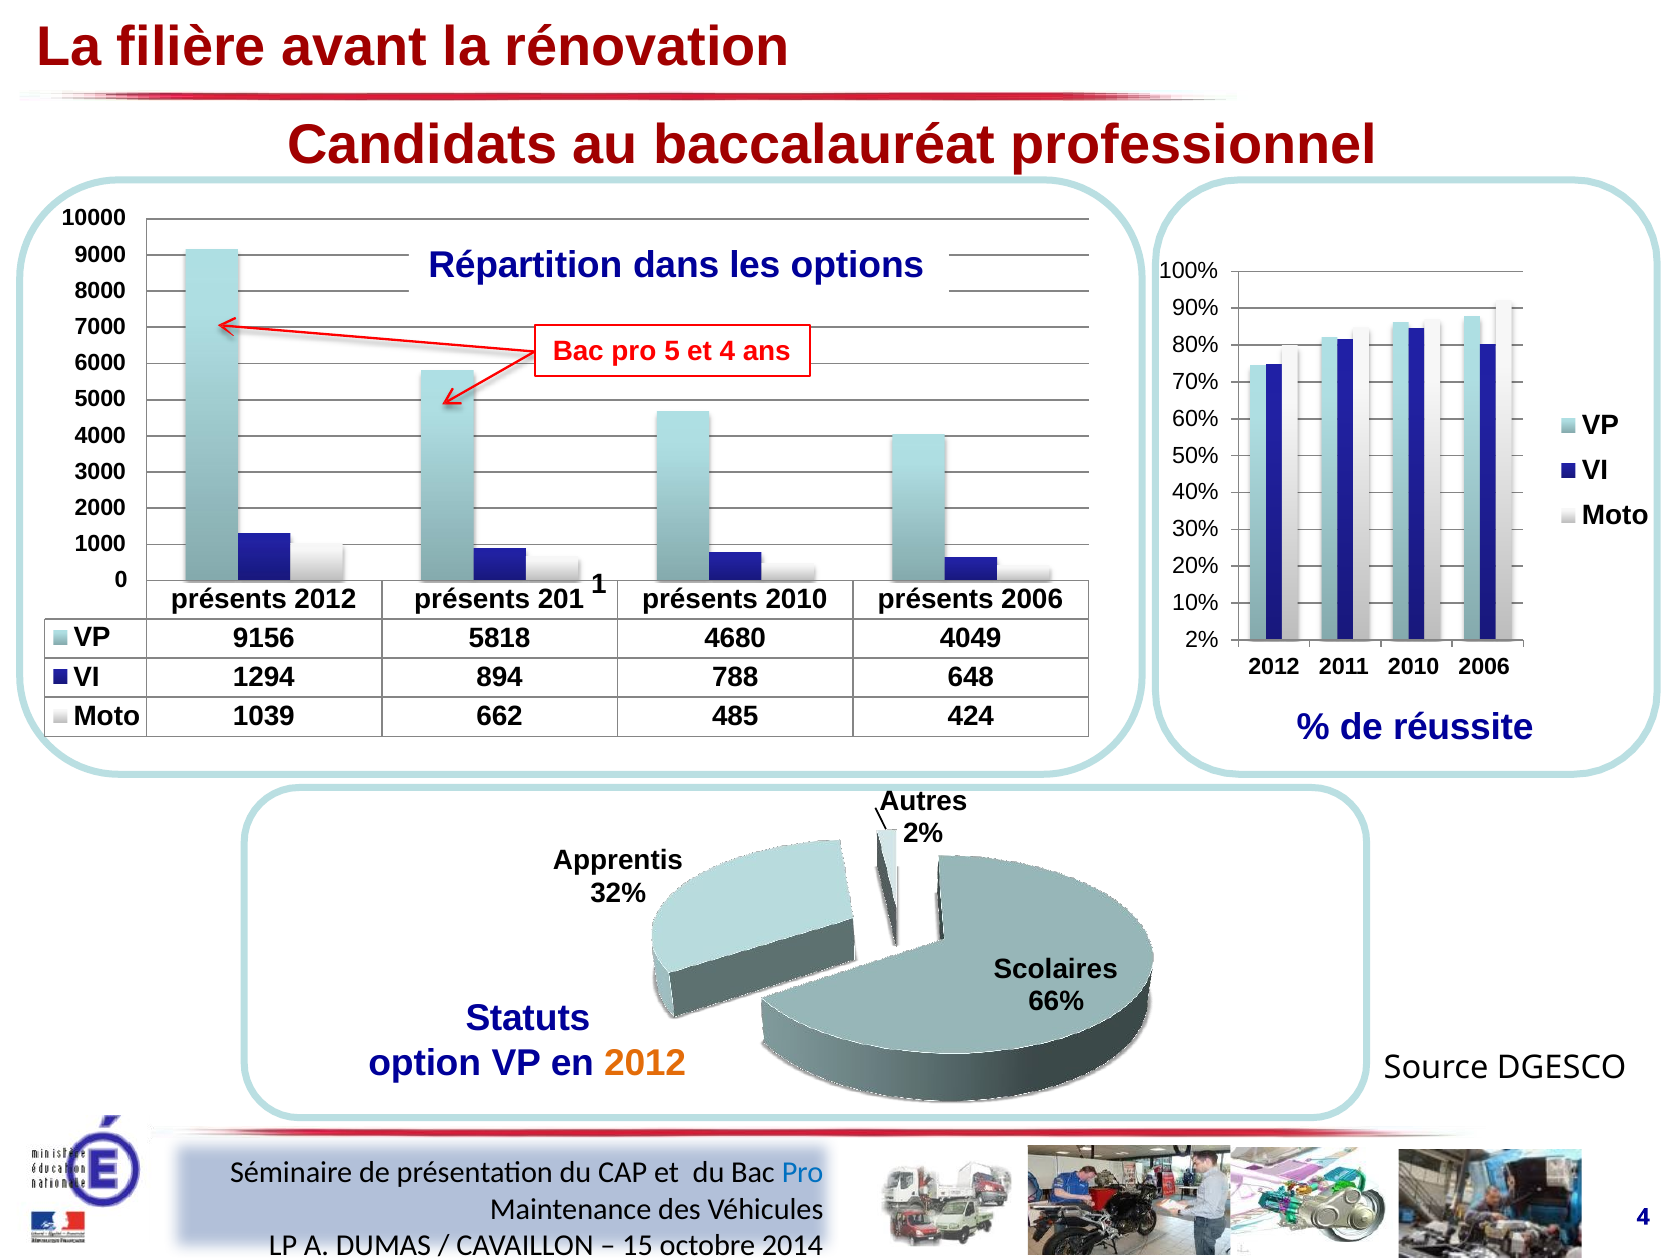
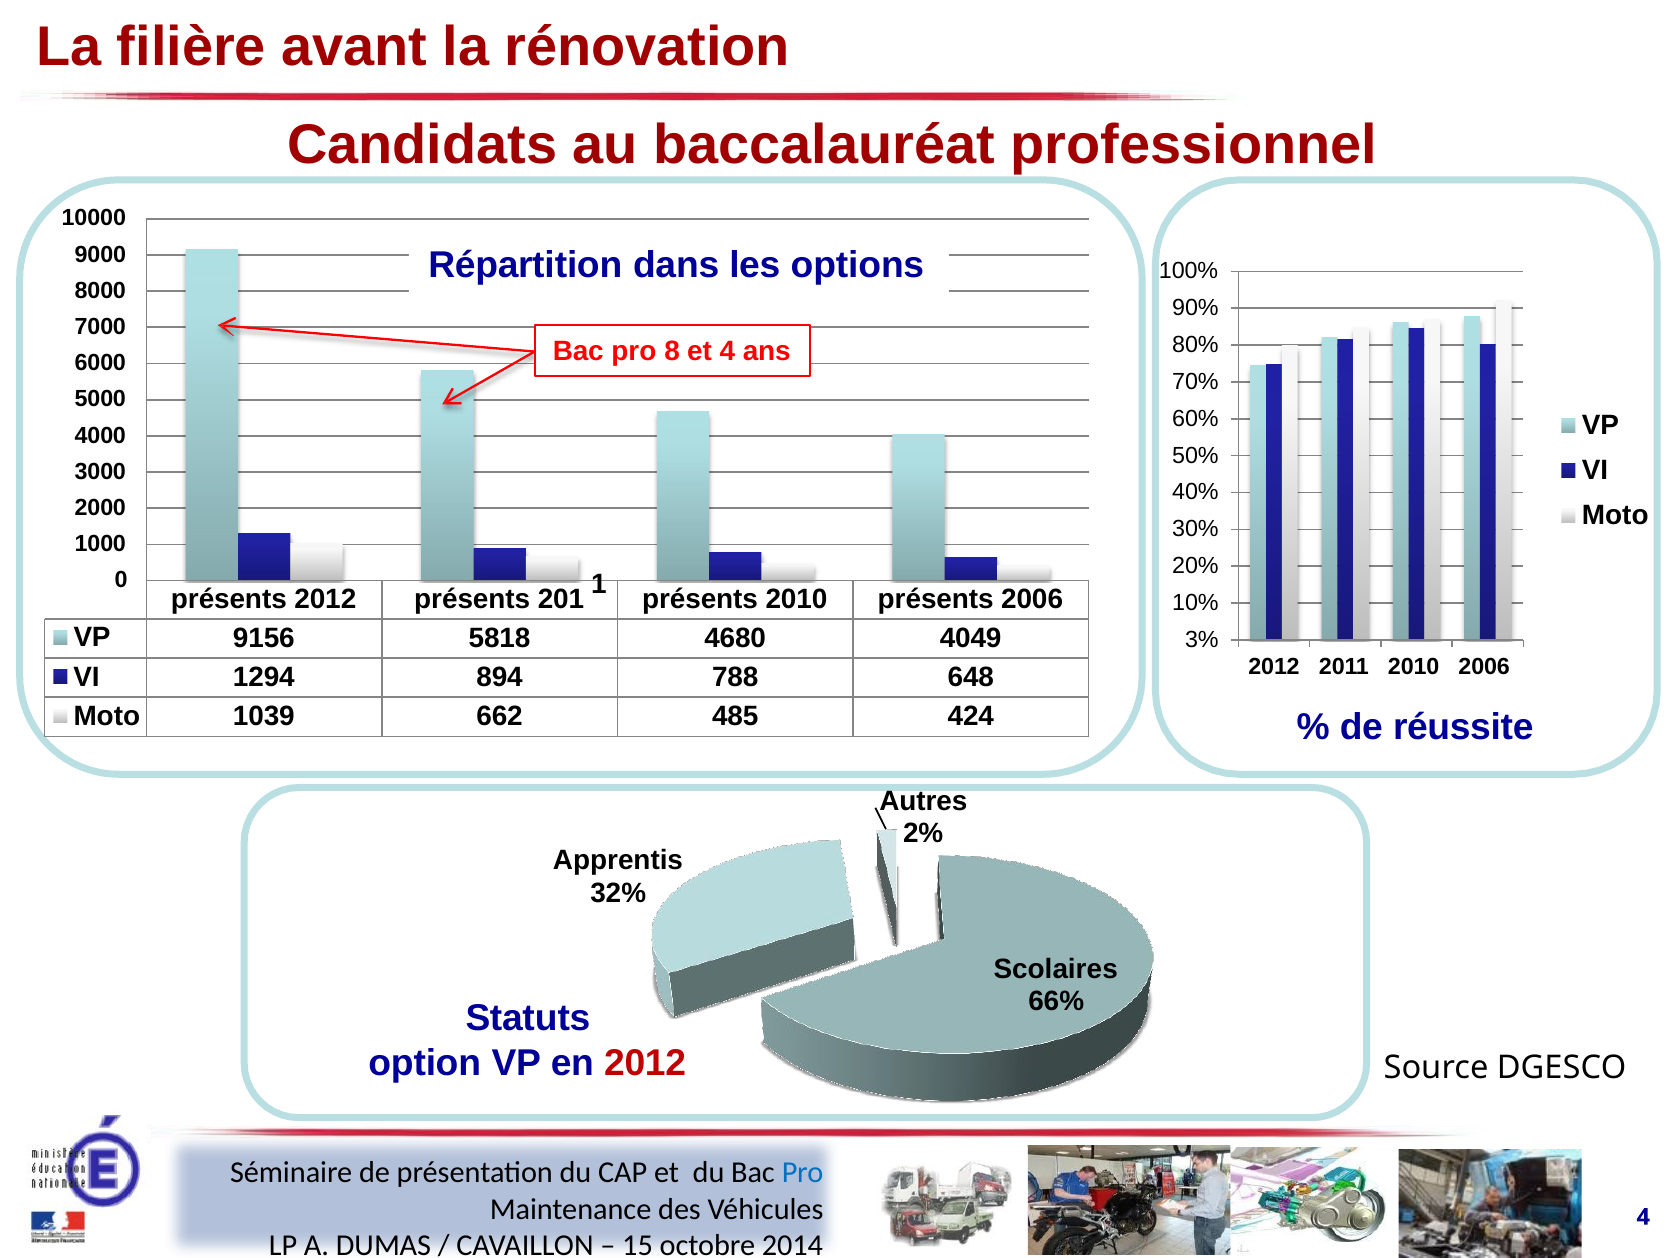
5: 5 -> 8
2% at (1202, 639): 2% -> 3%
2012 at (645, 1063) colour: orange -> red
